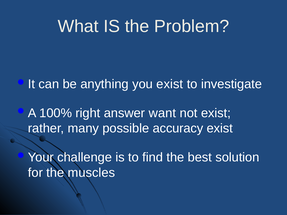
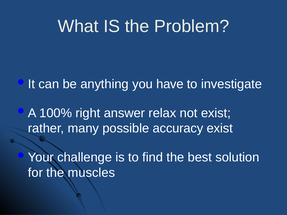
you exist: exist -> have
want: want -> relax
